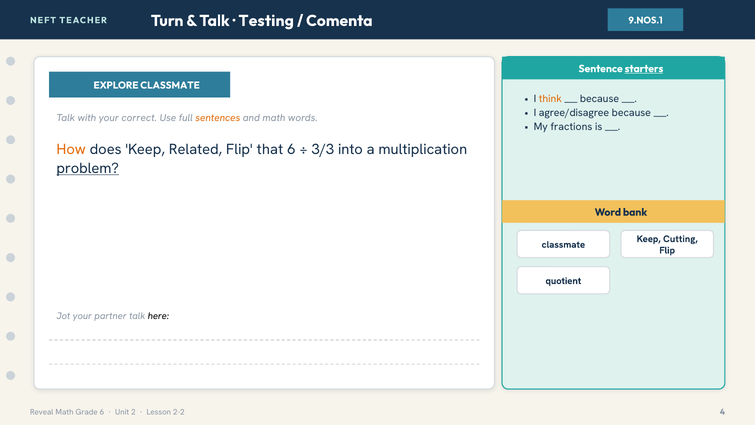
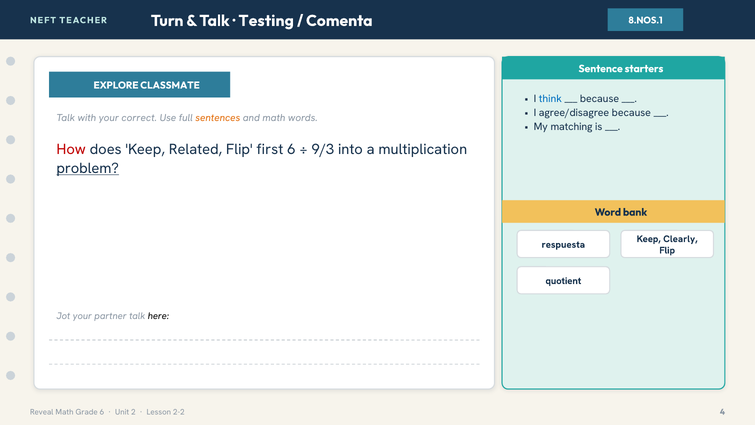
9.NOS.1: 9.NOS.1 -> 8.NOS.1
starters underline: present -> none
think colour: orange -> blue
fractions: fractions -> matching
How colour: orange -> red
that: that -> first
3/3: 3/3 -> 9/3
Cutting: Cutting -> Clearly
classmate at (563, 244): classmate -> respuesta
